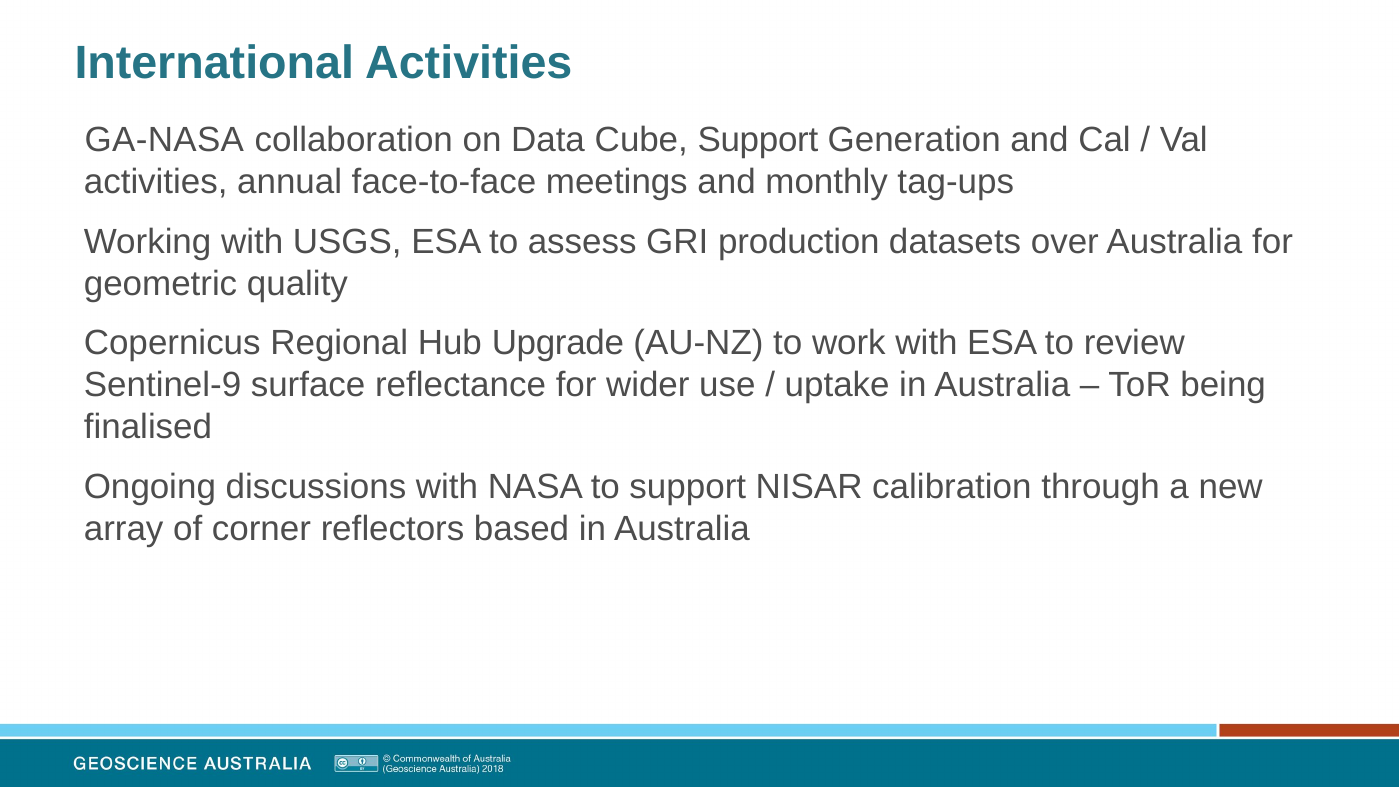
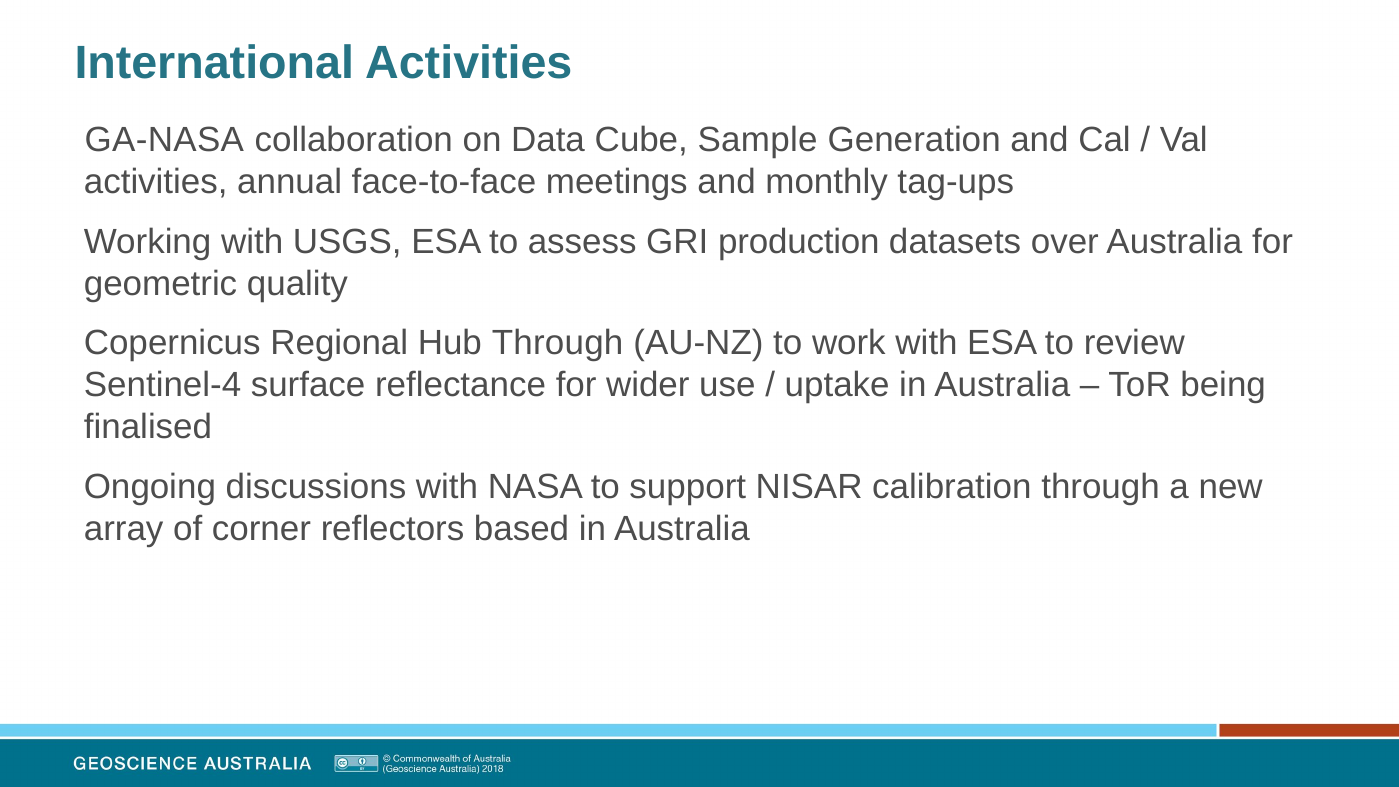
Cube Support: Support -> Sample
Hub Upgrade: Upgrade -> Through
Sentinel-9: Sentinel-9 -> Sentinel-4
